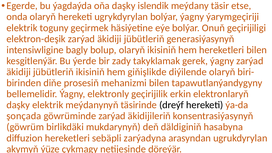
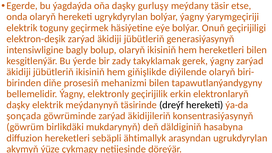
islendik: islendik -> gurluşy
zarýadyna: zarýadyna -> ähtimallyk
